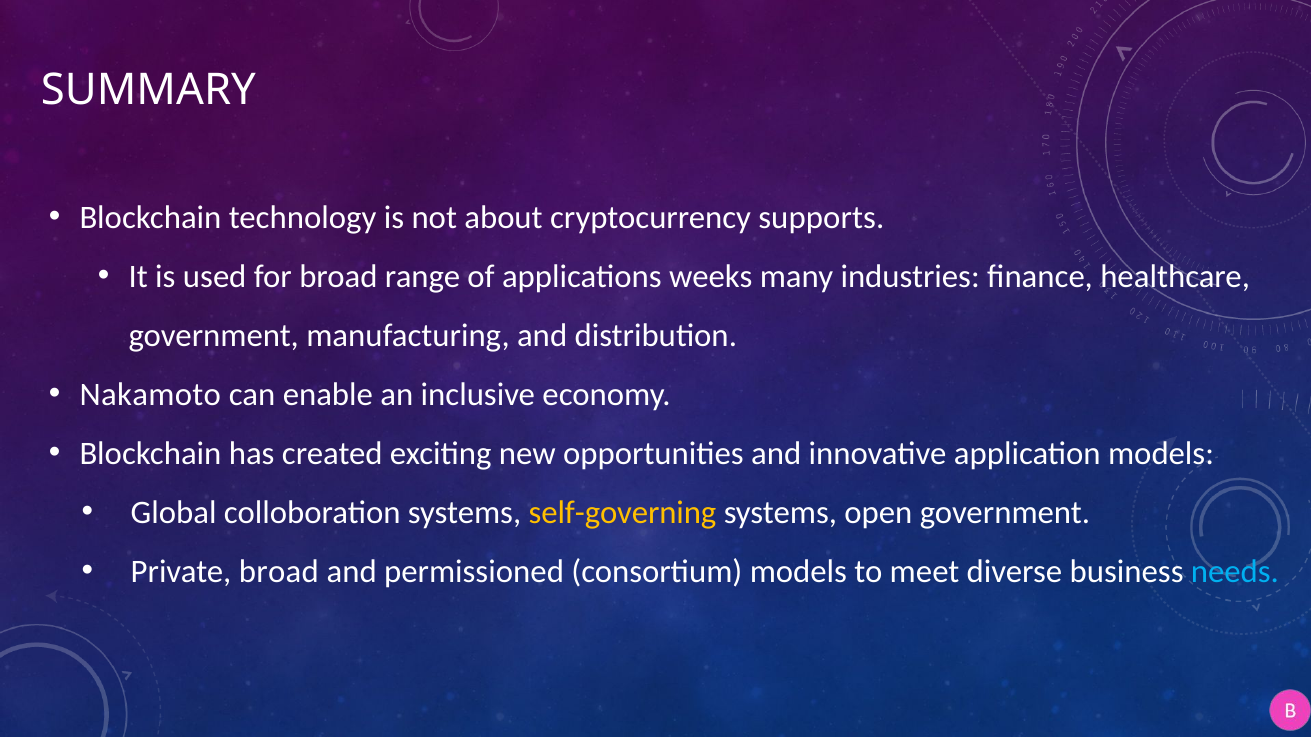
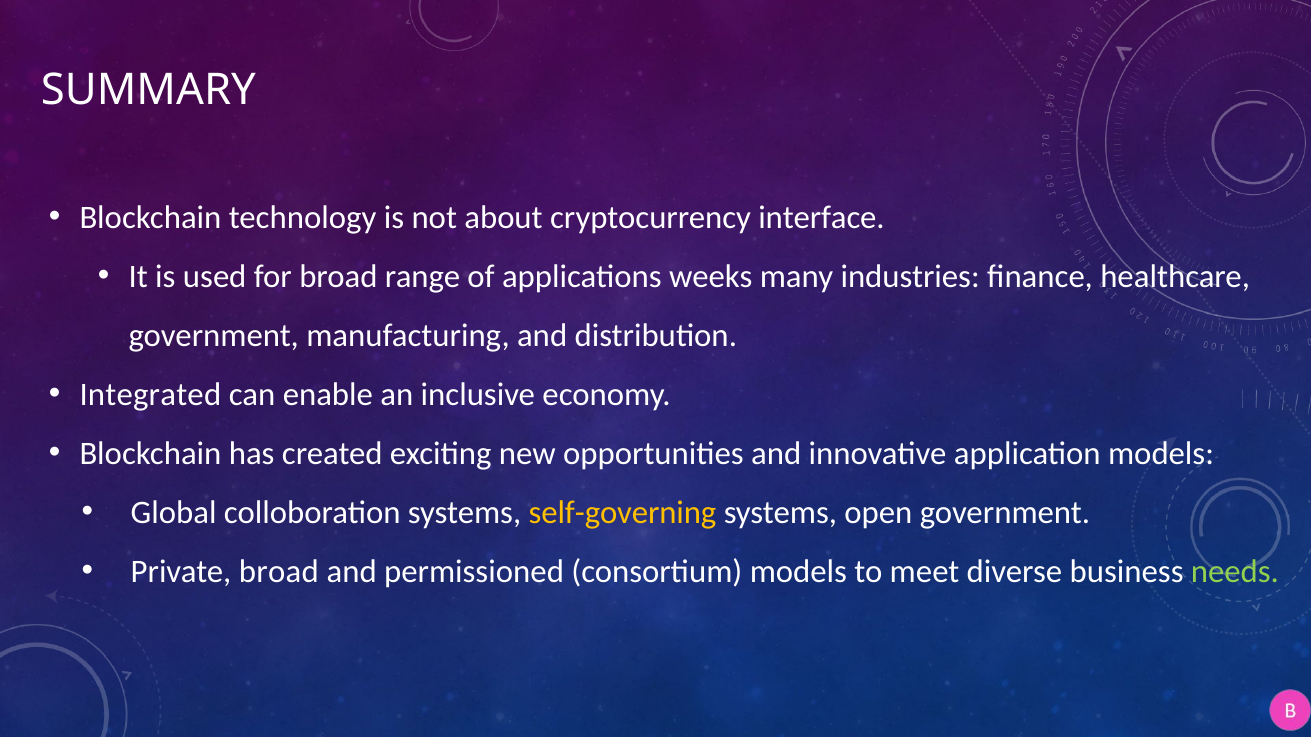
supports: supports -> interface
Nakamoto: Nakamoto -> Integrated
needs colour: light blue -> light green
